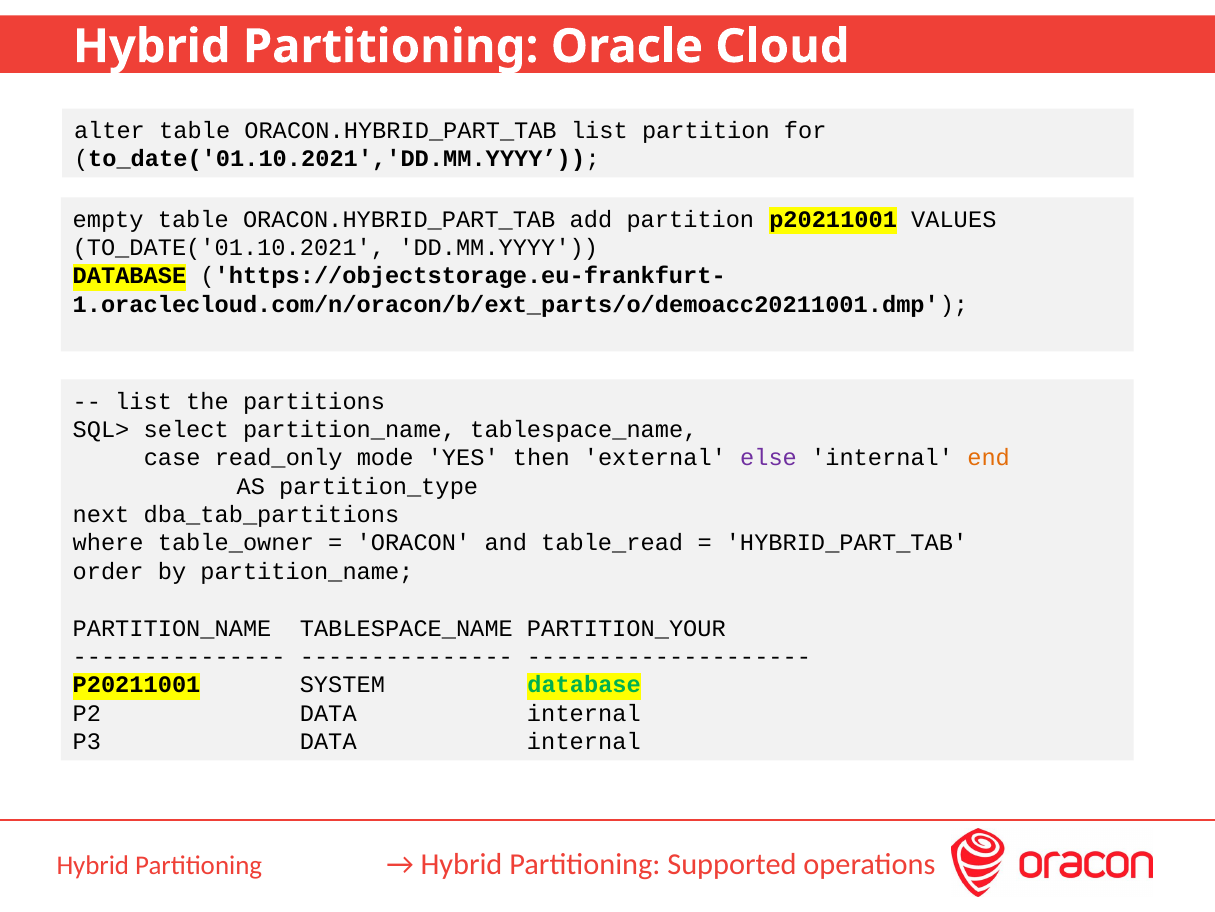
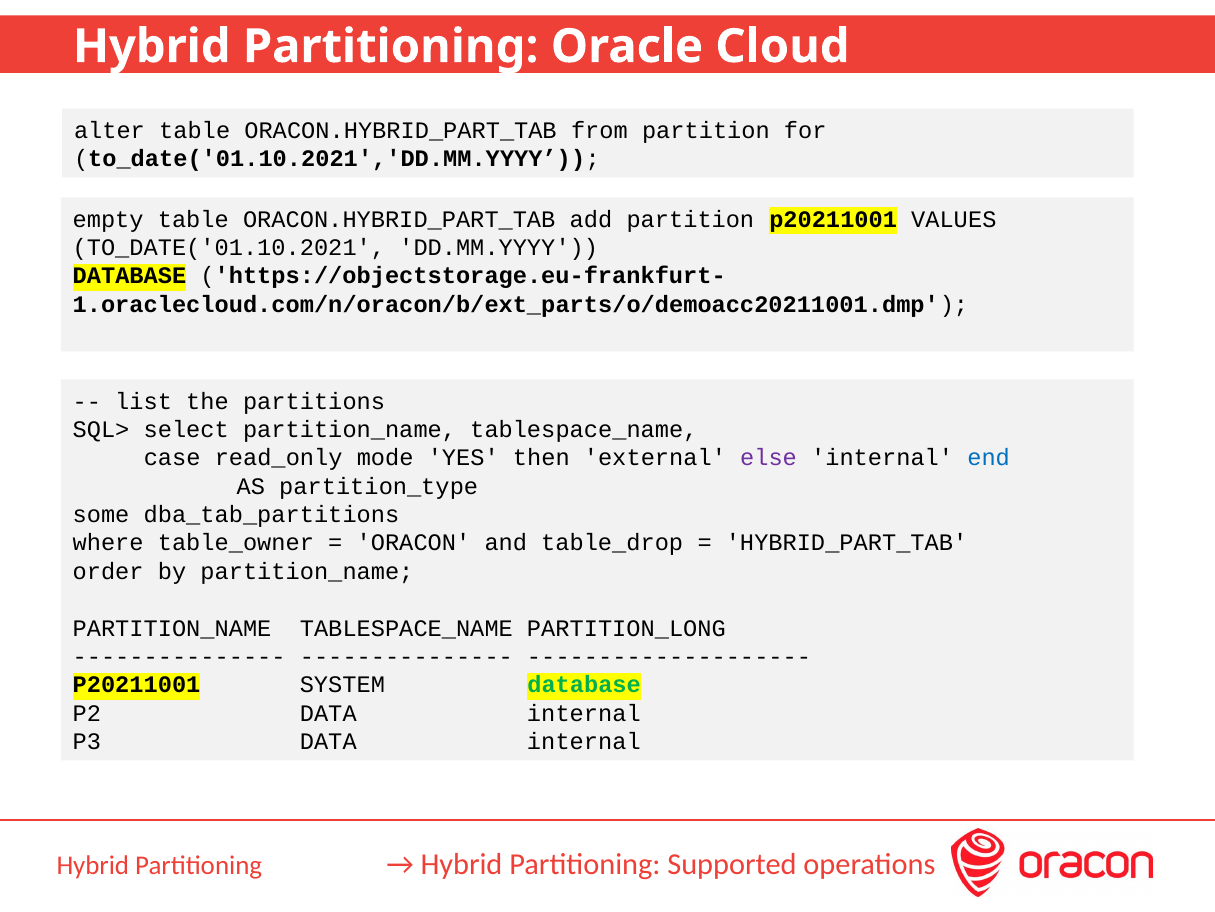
ORACON.HYBRID_PART_TAB list: list -> from
end colour: orange -> blue
next: next -> some
table_read: table_read -> table_drop
PARTITION_YOUR: PARTITION_YOUR -> PARTITION_LONG
